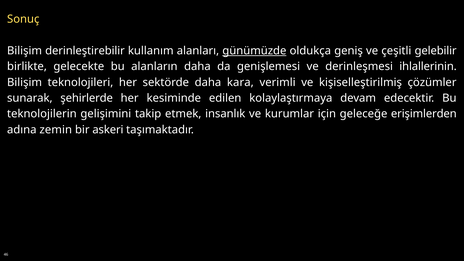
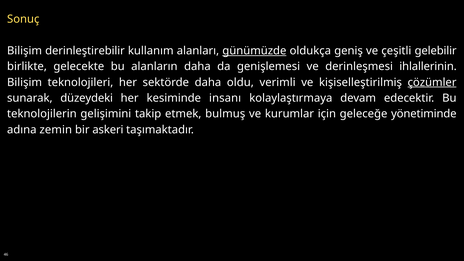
kara: kara -> oldu
çözümler underline: none -> present
şehirlerde: şehirlerde -> düzeydeki
edilen: edilen -> insanı
insanlık: insanlık -> bulmuş
erişimlerden: erişimlerden -> yönetiminde
